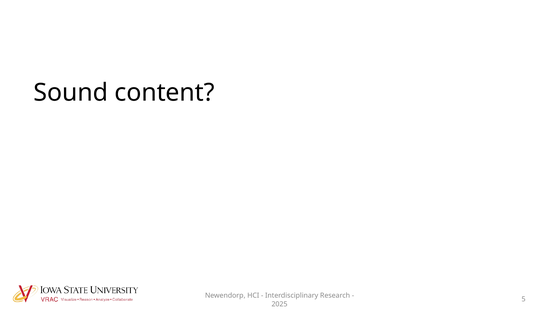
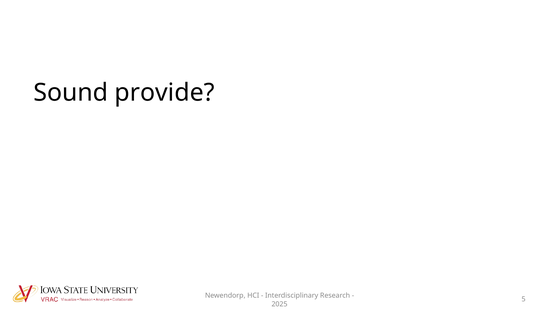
content: content -> provide
